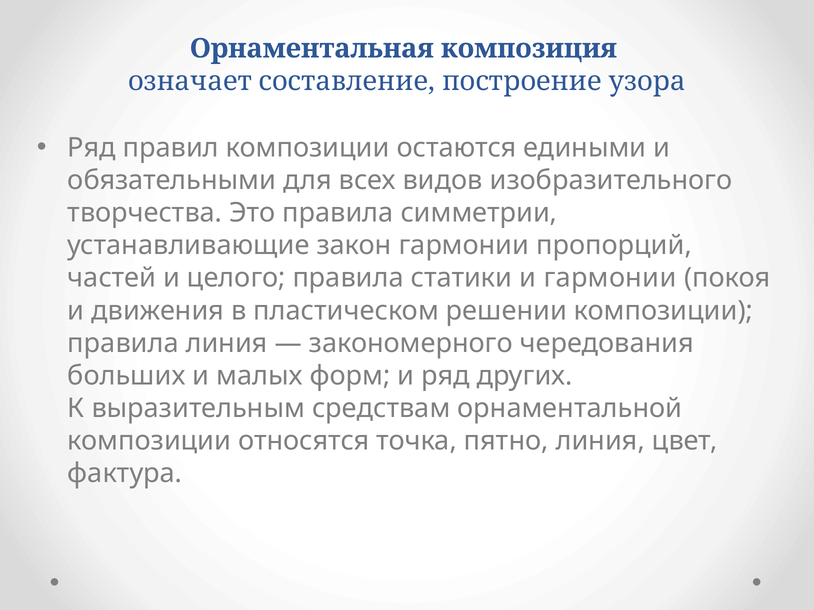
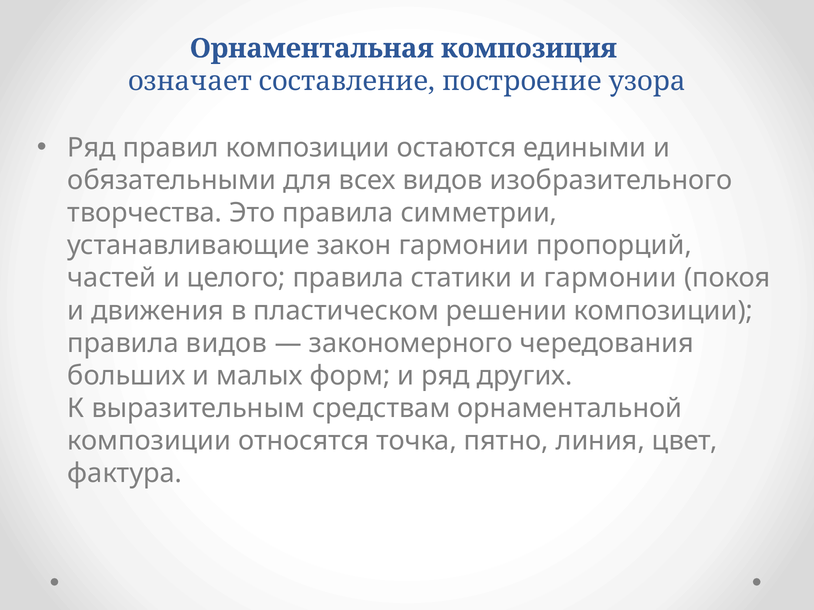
правила линия: линия -> видов
